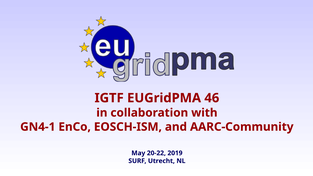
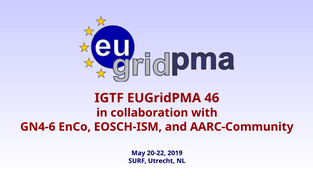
GN4-1: GN4-1 -> GN4-6
